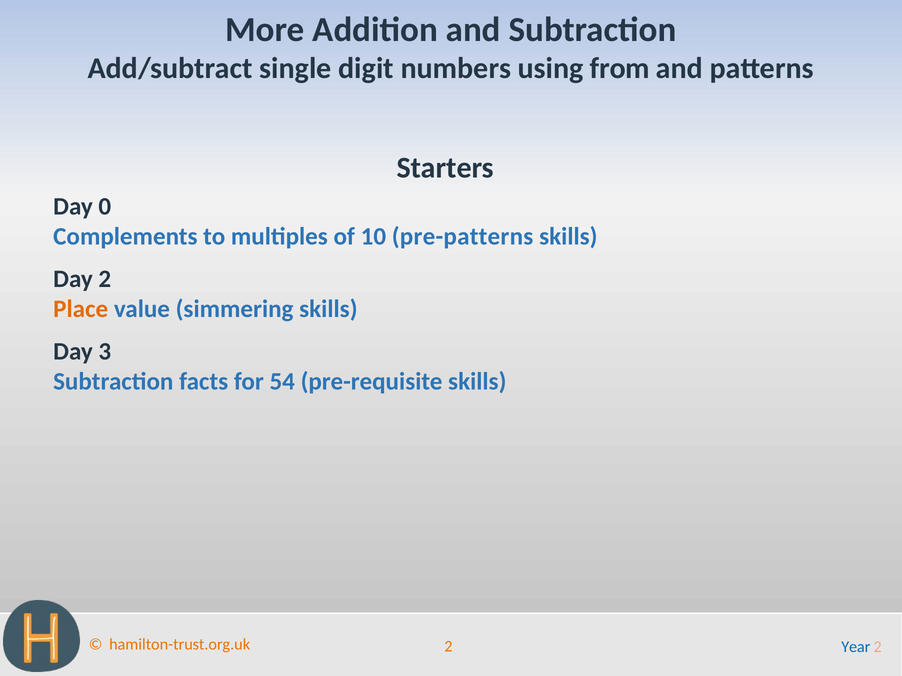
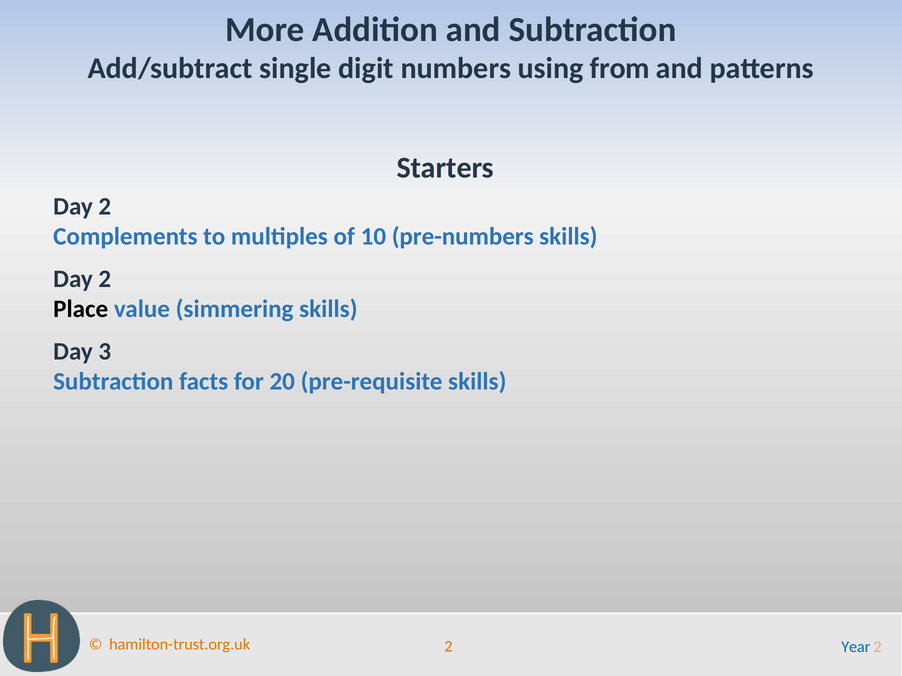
0 at (105, 206): 0 -> 2
pre-patterns: pre-patterns -> pre-numbers
Place colour: orange -> black
54: 54 -> 20
